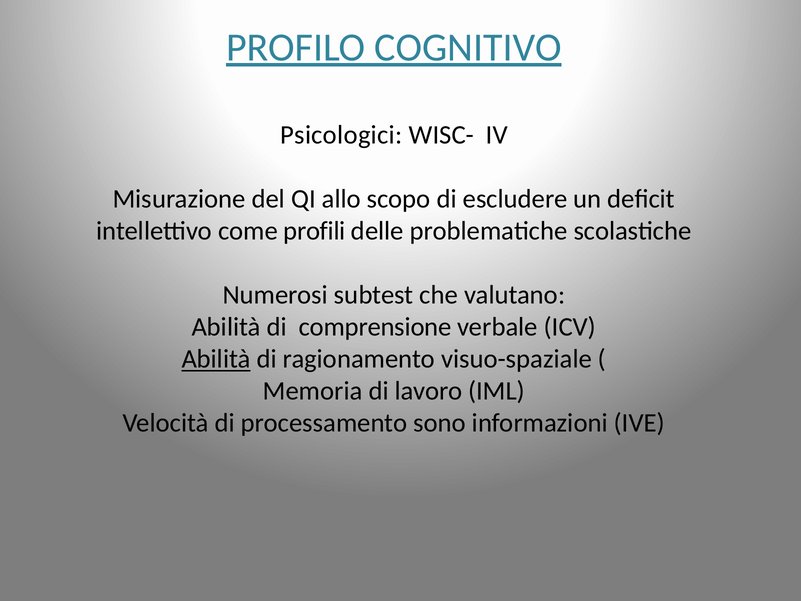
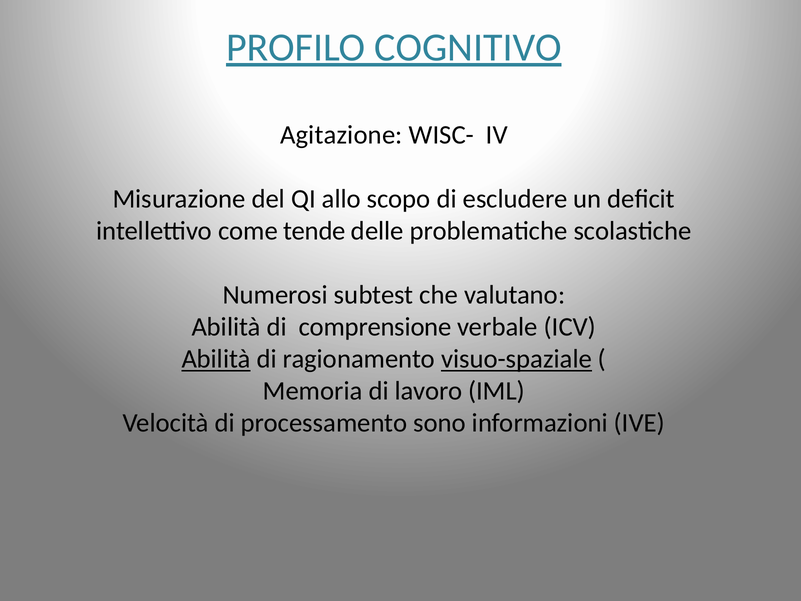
Psicologici: Psicologici -> Agitazione
profili: profili -> tende
visuo-spaziale underline: none -> present
